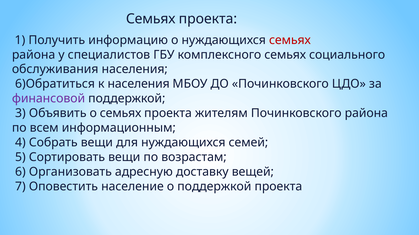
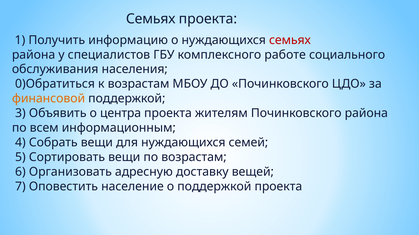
комплексного семьях: семьях -> работе
6)Обратиться: 6)Обратиться -> 0)Обратиться
к населения: населения -> возрастам
финансовой colour: purple -> orange
о семьях: семьях -> центра
